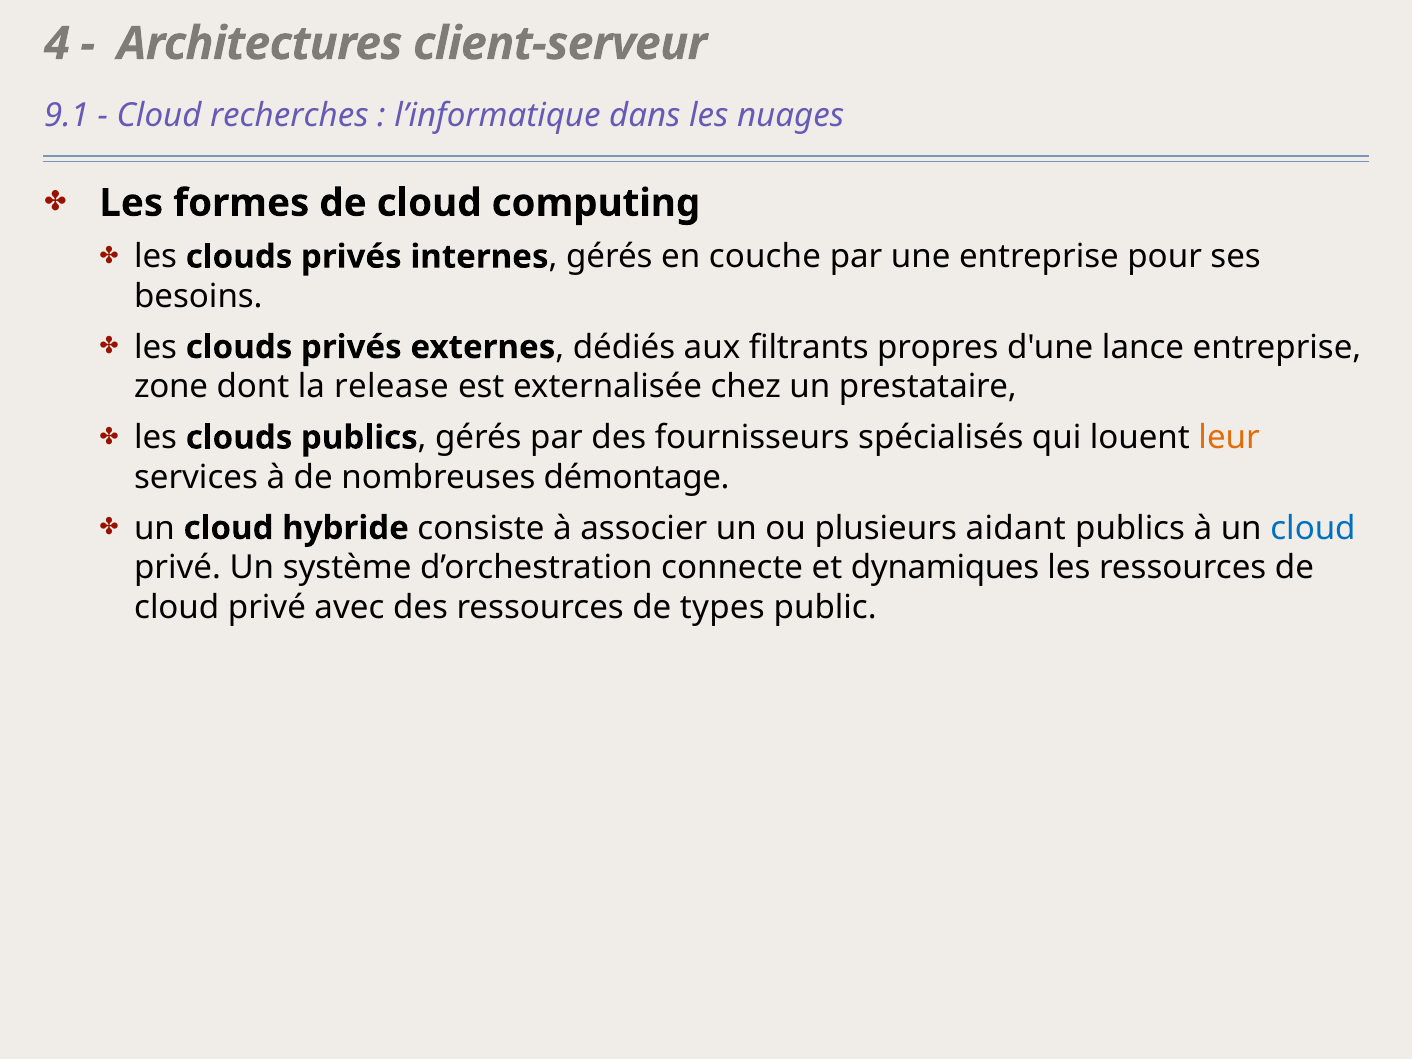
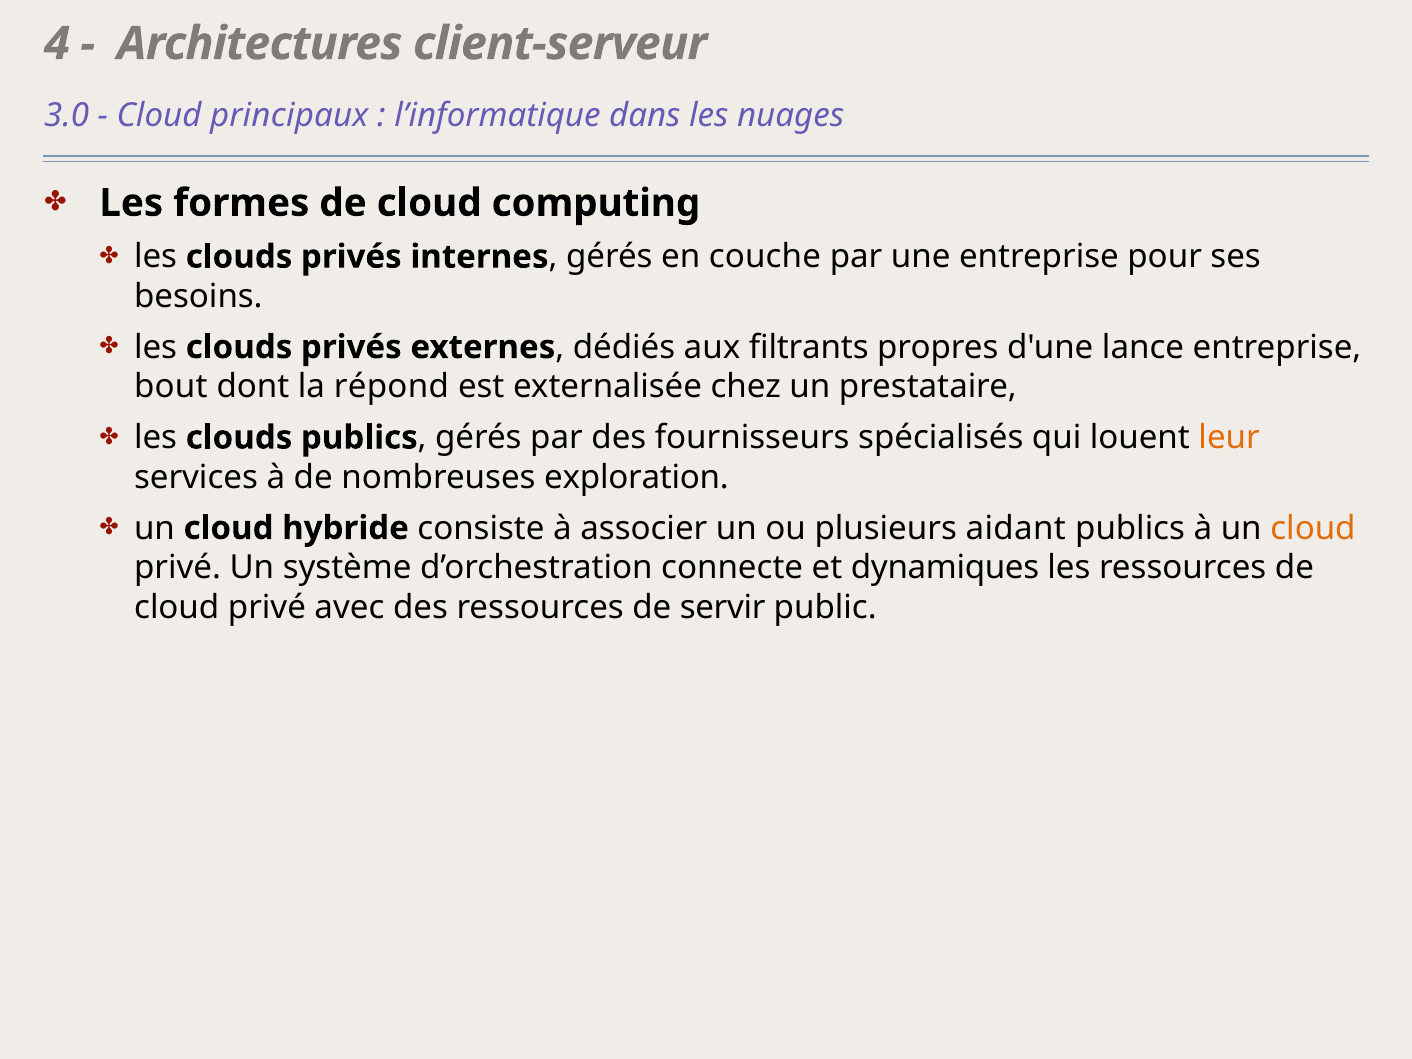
9.1: 9.1 -> 3.0
recherches: recherches -> principaux
zone: zone -> bout
release: release -> répond
démontage: démontage -> exploration
cloud at (1313, 528) colour: blue -> orange
types: types -> servir
